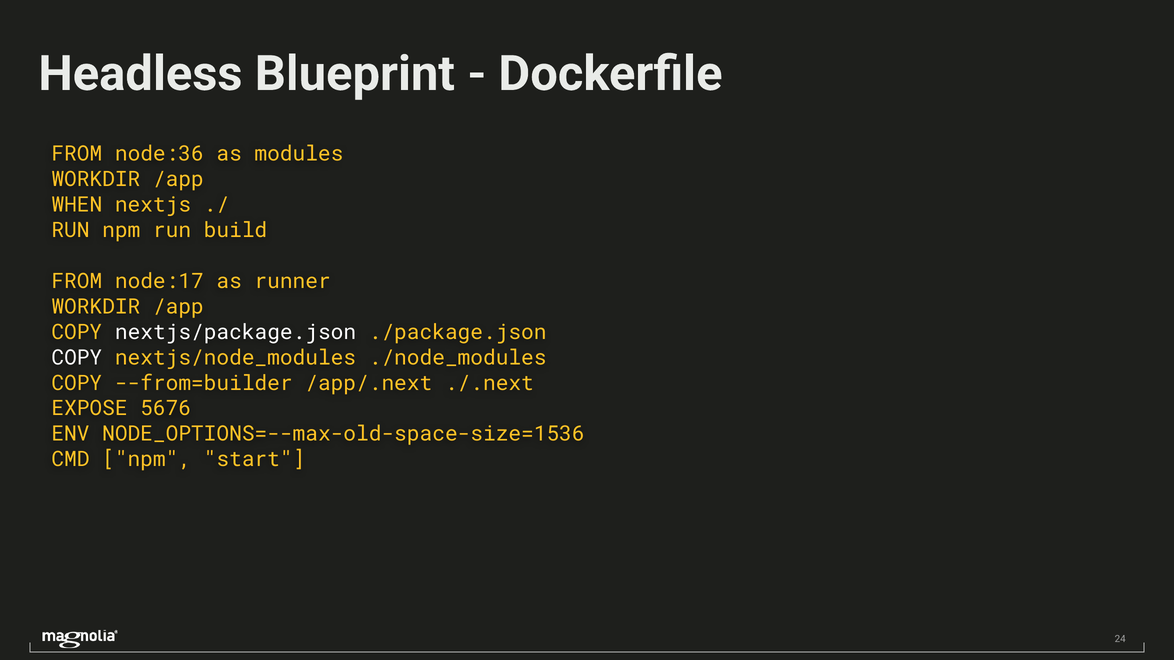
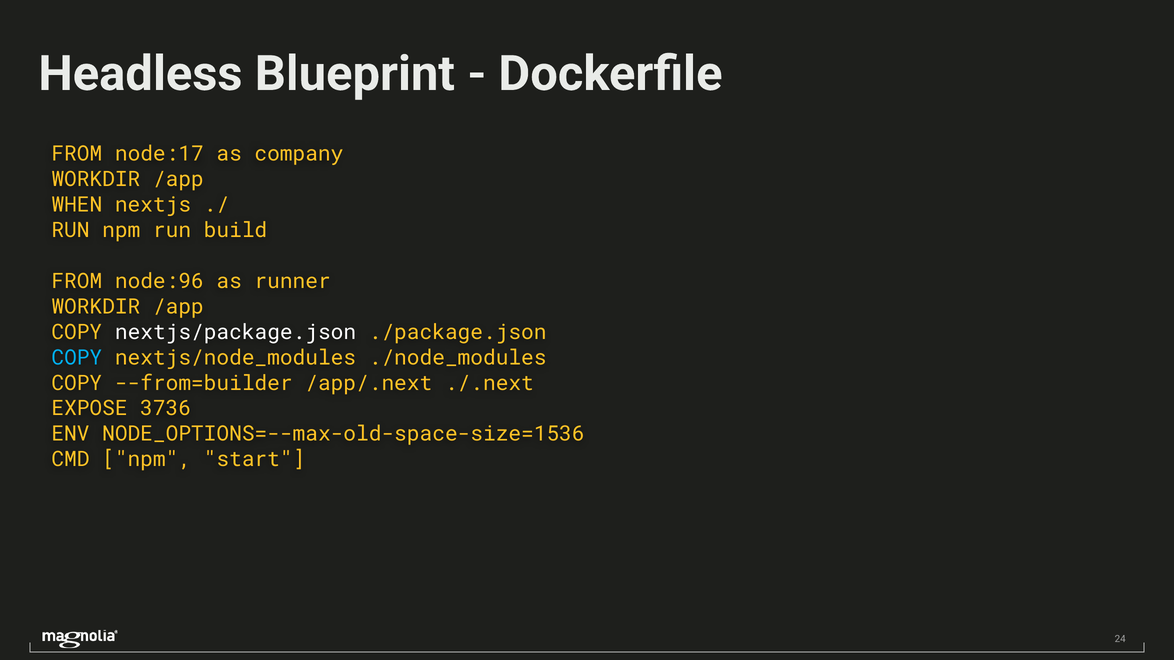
node:36: node:36 -> node:17
modules: modules -> company
node:17: node:17 -> node:96
COPY at (77, 358) colour: white -> light blue
5676: 5676 -> 3736
